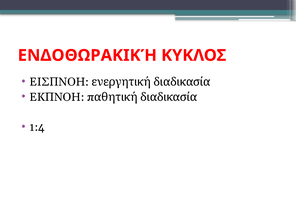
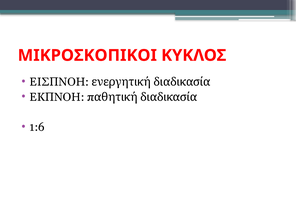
ΕΝΔΟΘΩΡΑΚΙΚΉ: ΕΝΔΟΘΩΡΑΚΙΚΉ -> ΜΙΚΡΟΣΚΟΠΙΚΟΙ
1:4: 1:4 -> 1:6
